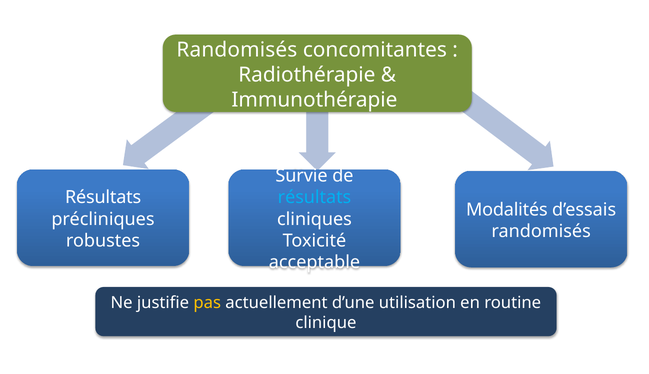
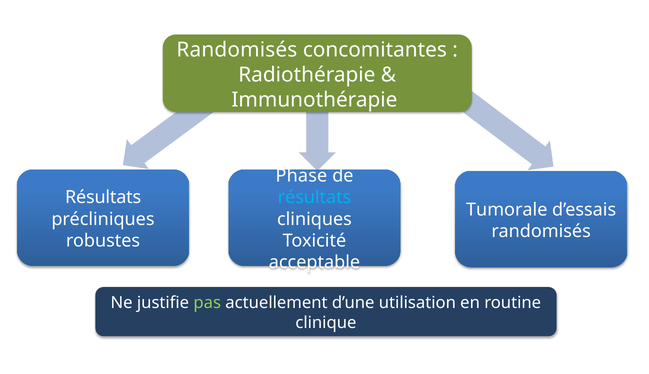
Survie: Survie -> Phase
Modalités: Modalités -> Tumorale
pas colour: yellow -> light green
